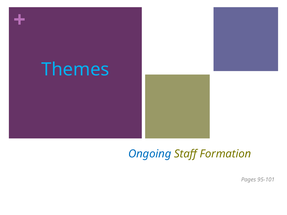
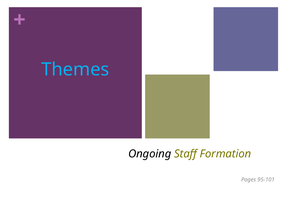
Ongoing colour: blue -> black
